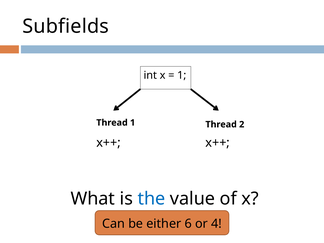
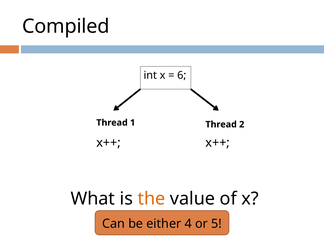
Subfields: Subfields -> Compiled
1 at (182, 75): 1 -> 6
the colour: blue -> orange
6: 6 -> 4
4: 4 -> 5
